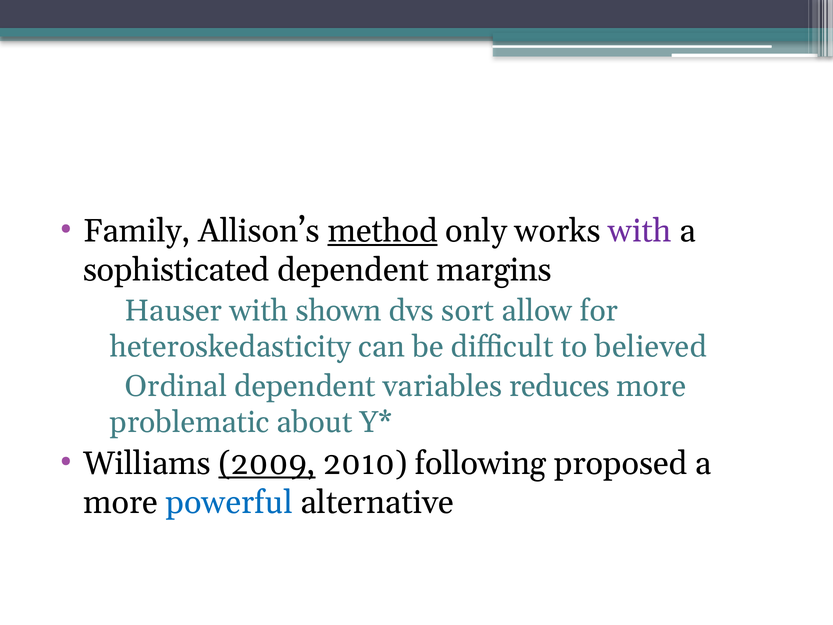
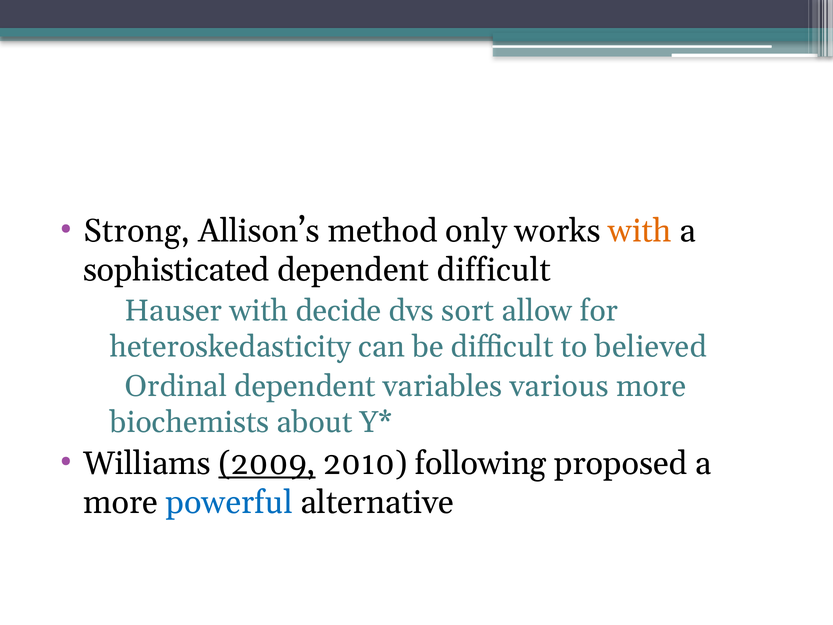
Family: Family -> Strong
method underline: present -> none
with at (640, 231) colour: purple -> orange
dependent margins: margins -> difficult
shown: shown -> decide
reduces: reduces -> various
problematic: problematic -> biochemists
